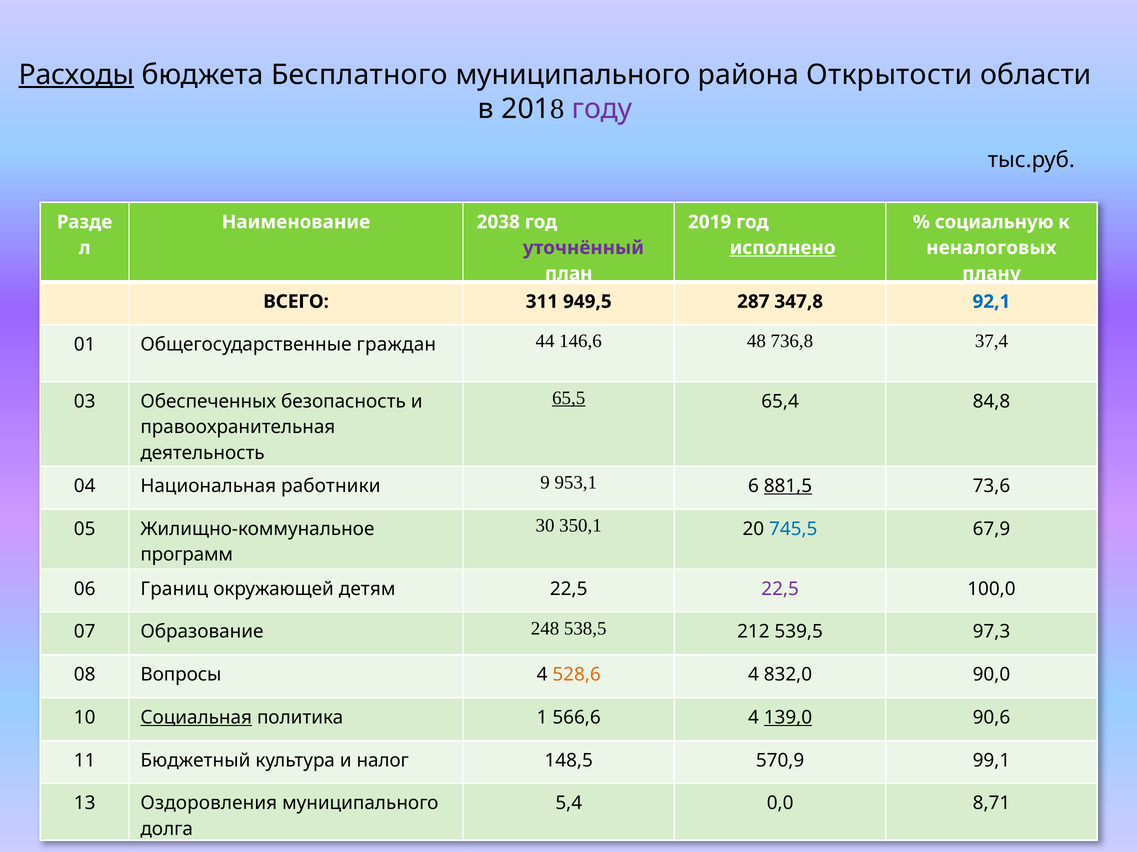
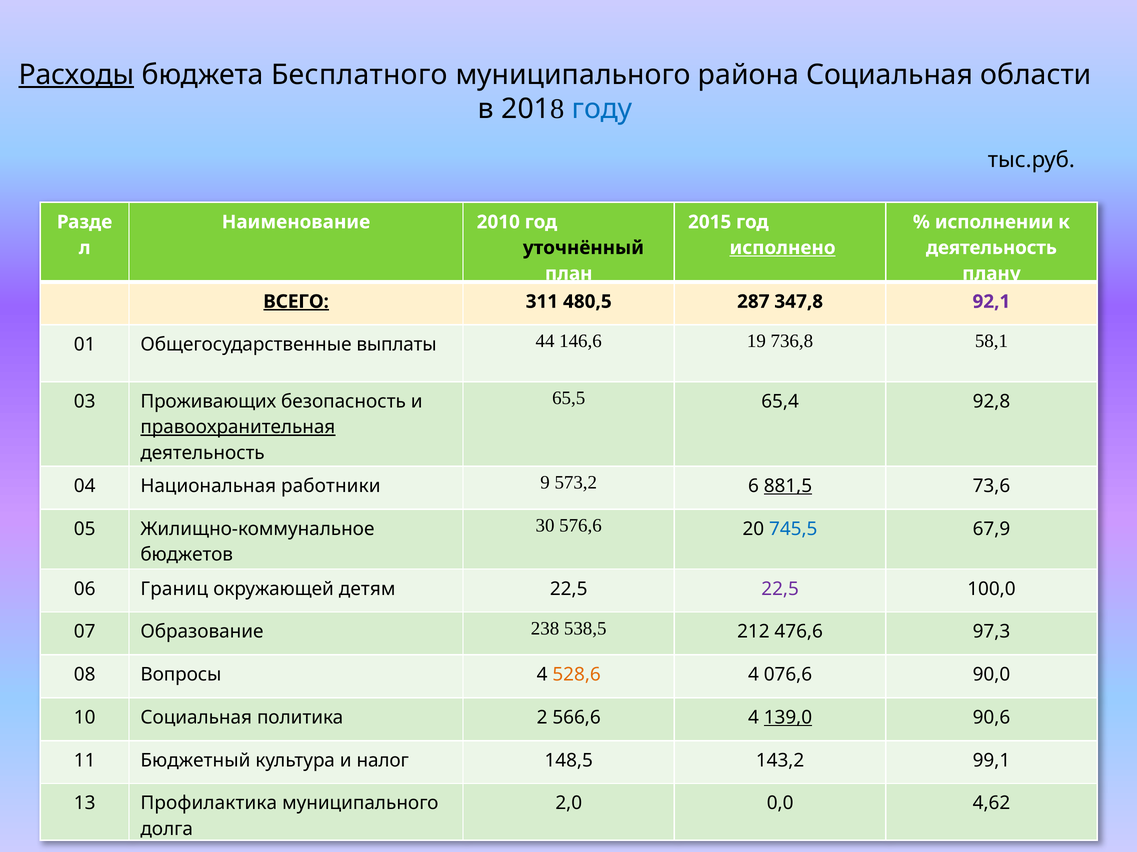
района Открытости: Открытости -> Социальная
году colour: purple -> blue
2038: 2038 -> 2010
2019: 2019 -> 2015
социальную: социальную -> исполнении
уточнённый colour: purple -> black
неналоговых at (991, 248): неналоговых -> деятельность
ВСЕГО underline: none -> present
949,5: 949,5 -> 480,5
92,1 colour: blue -> purple
граждан: граждан -> выплаты
48: 48 -> 19
37,4: 37,4 -> 58,1
65,5 underline: present -> none
84,8: 84,8 -> 92,8
Обеспеченных: Обеспеченных -> Проживающих
правоохранительная underline: none -> present
953,1: 953,1 -> 573,2
350,1: 350,1 -> 576,6
программ: программ -> бюджетов
248: 248 -> 238
539,5: 539,5 -> 476,6
832,0: 832,0 -> 076,6
Социальная at (196, 718) underline: present -> none
1: 1 -> 2
570,9: 570,9 -> 143,2
Оздоровления: Оздоровления -> Профилактика
5,4: 5,4 -> 2,0
8,71: 8,71 -> 4,62
